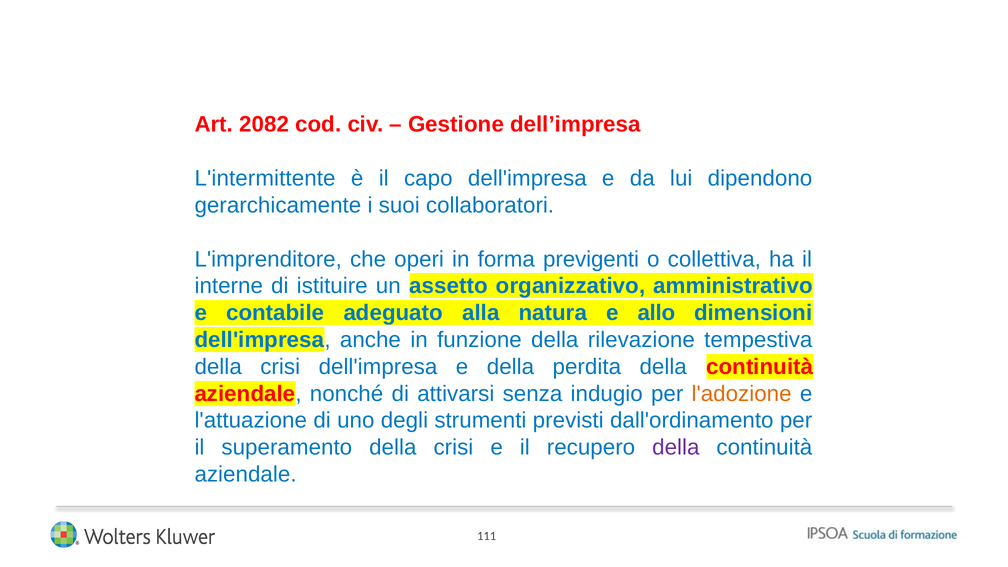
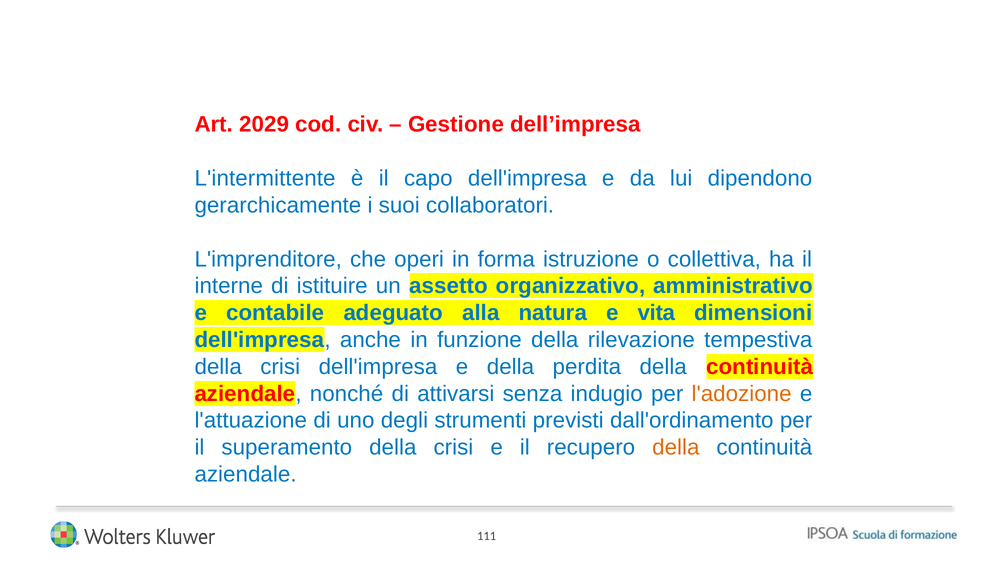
2082: 2082 -> 2029
previgenti: previgenti -> istruzione
allo: allo -> vita
della at (676, 447) colour: purple -> orange
